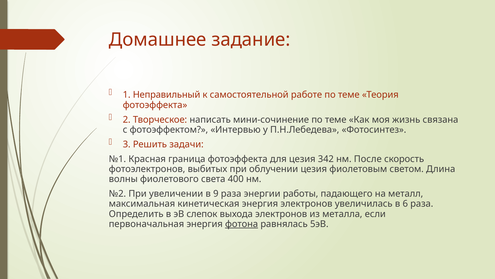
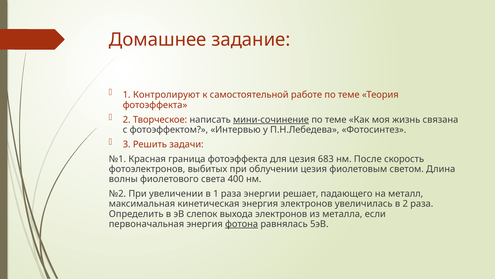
Неправильный: Неправильный -> Контролируют
мини-сочинение underline: none -> present
342: 342 -> 683
в 9: 9 -> 1
работы: работы -> решает
в 6: 6 -> 2
